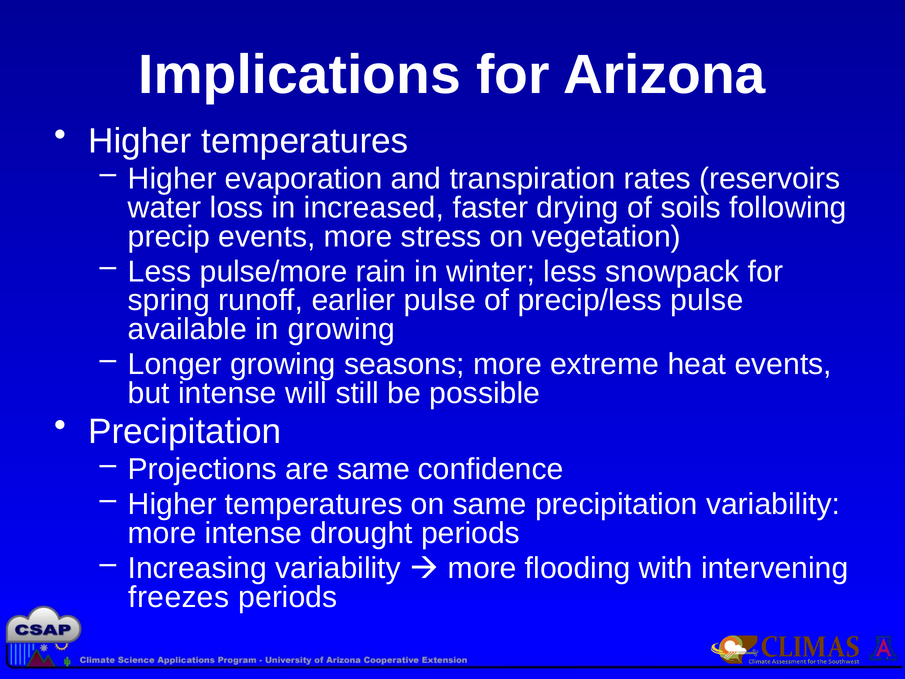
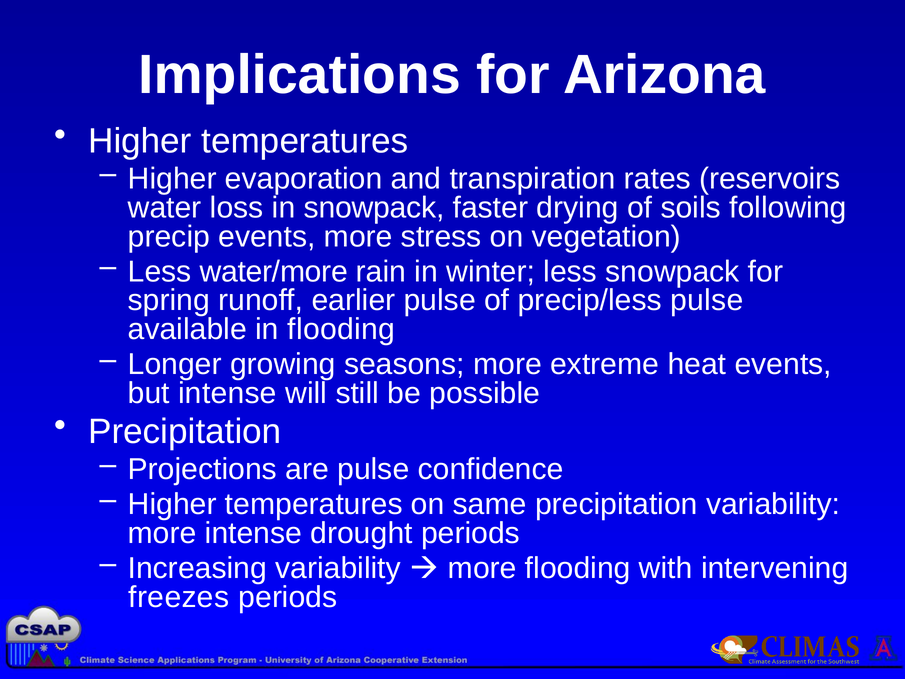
in increased: increased -> snowpack
pulse/more: pulse/more -> water/more
in growing: growing -> flooding
are same: same -> pulse
